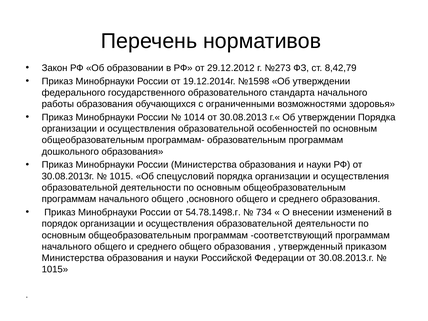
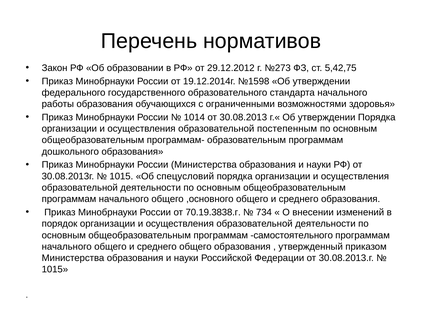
8,42,79: 8,42,79 -> 5,42,75
особенностей: особенностей -> постепенным
54.78.1498.г: 54.78.1498.г -> 70.19.3838.г
соответствующий: соответствующий -> самостоятельного
